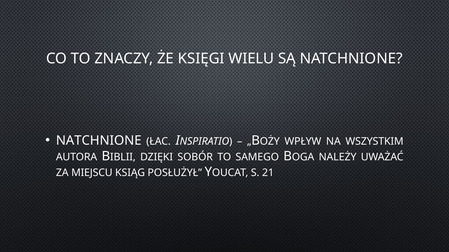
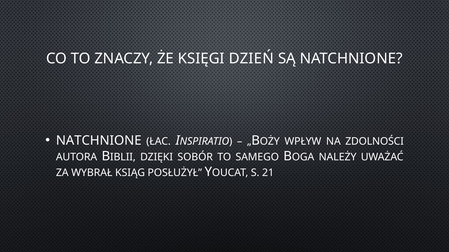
WIELU: WIELU -> DZIEŃ
WSZYSTKIM: WSZYSTKIM -> ZDOLNOŚCI
MIEJSCU: MIEJSCU -> WYBRAŁ
